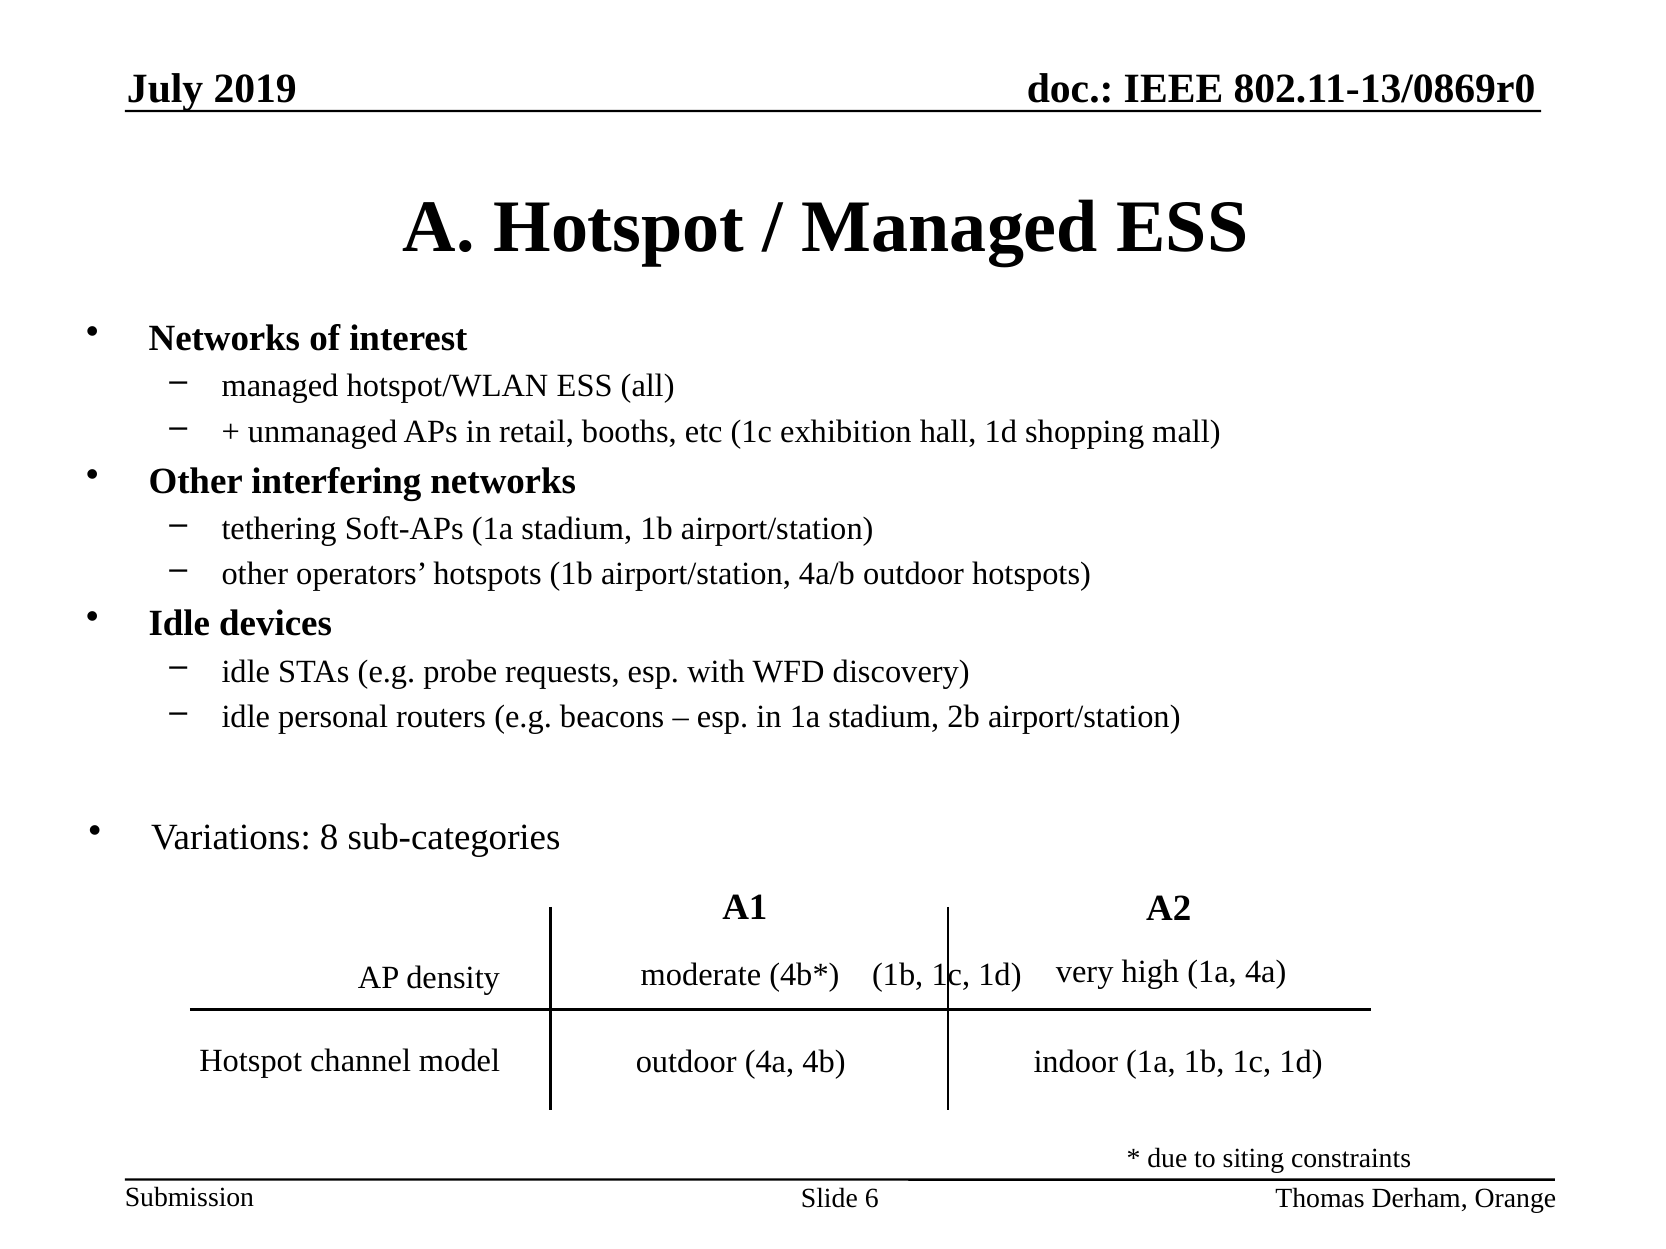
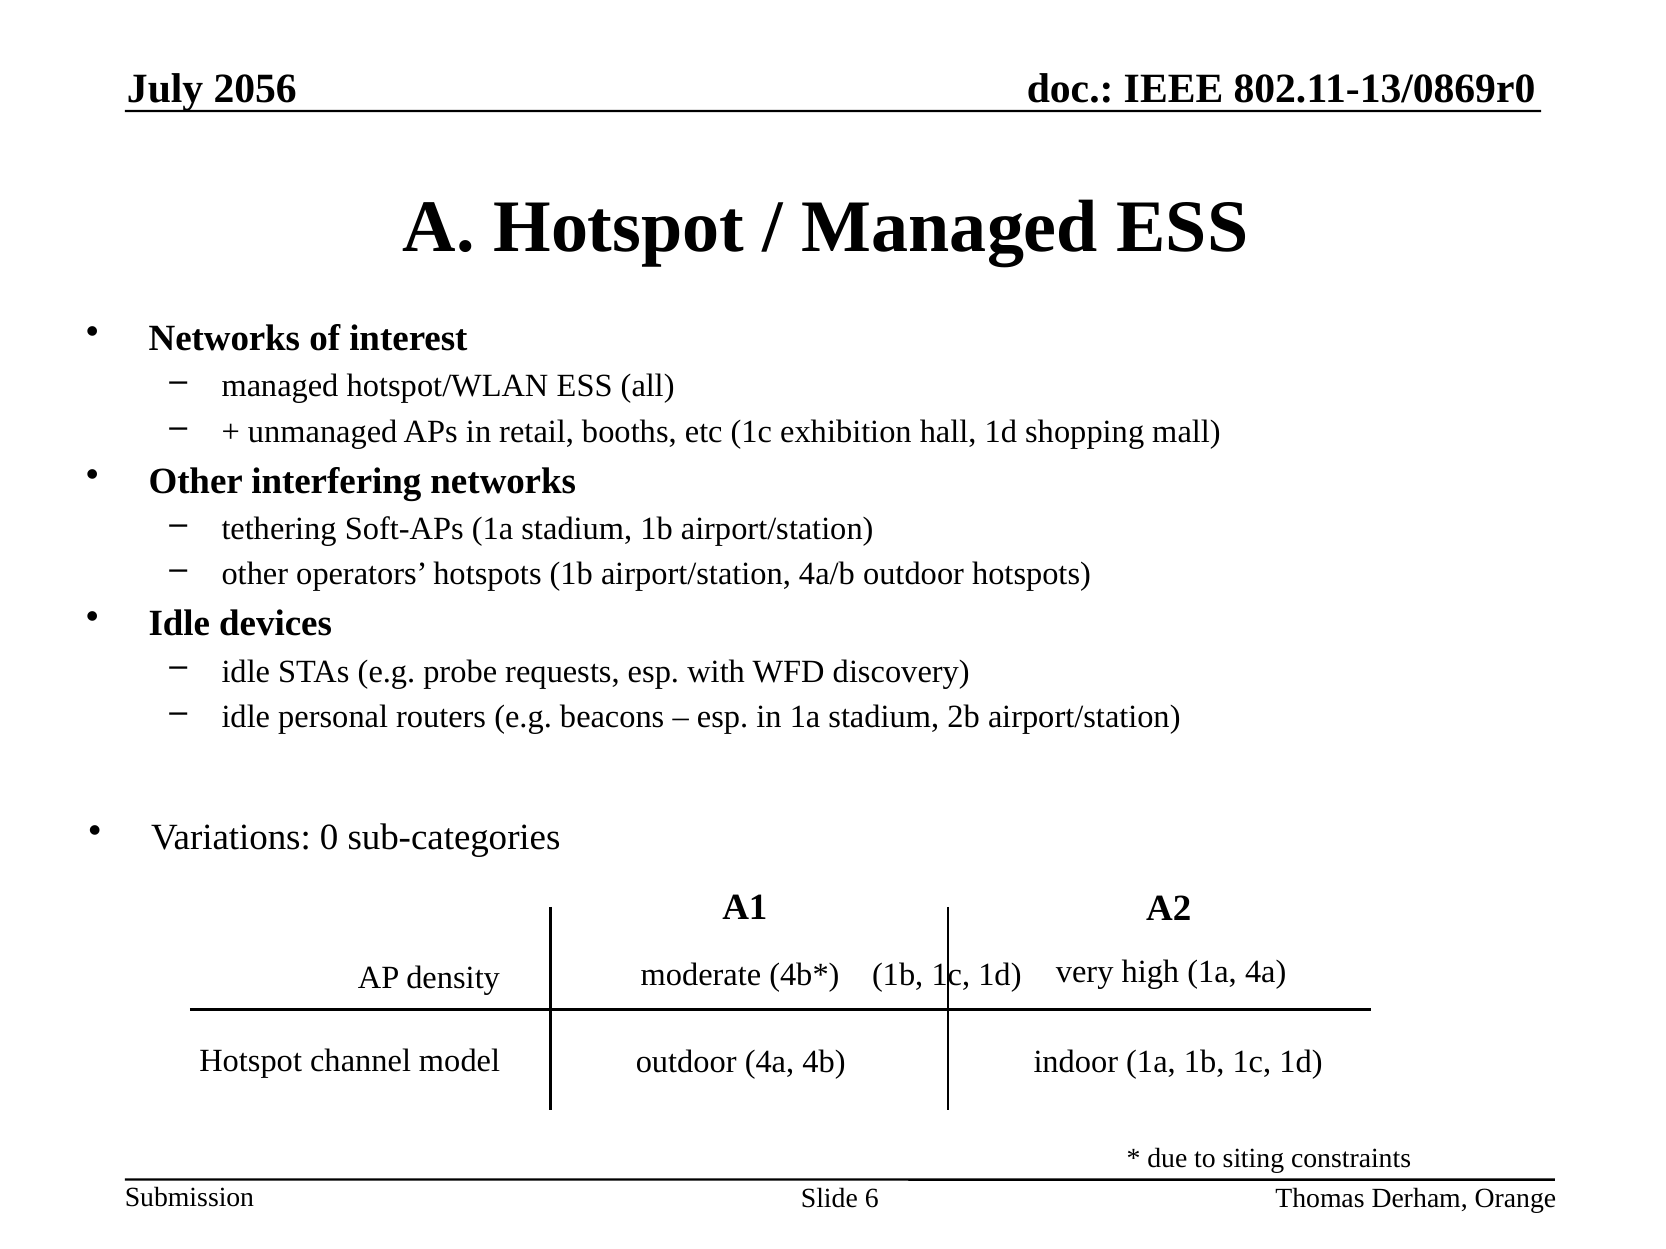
2019: 2019 -> 2056
8: 8 -> 0
